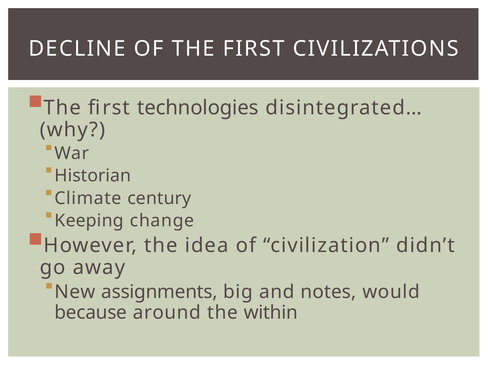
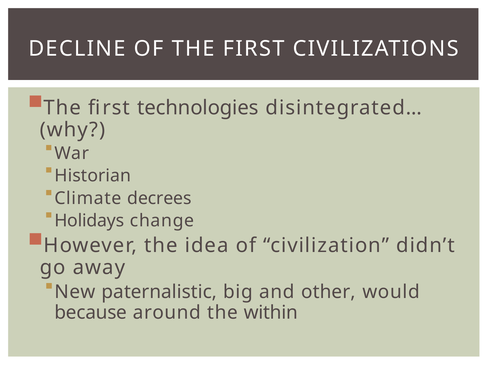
century: century -> decrees
Keeping: Keeping -> Holidays
assignments: assignments -> paternalistic
notes: notes -> other
